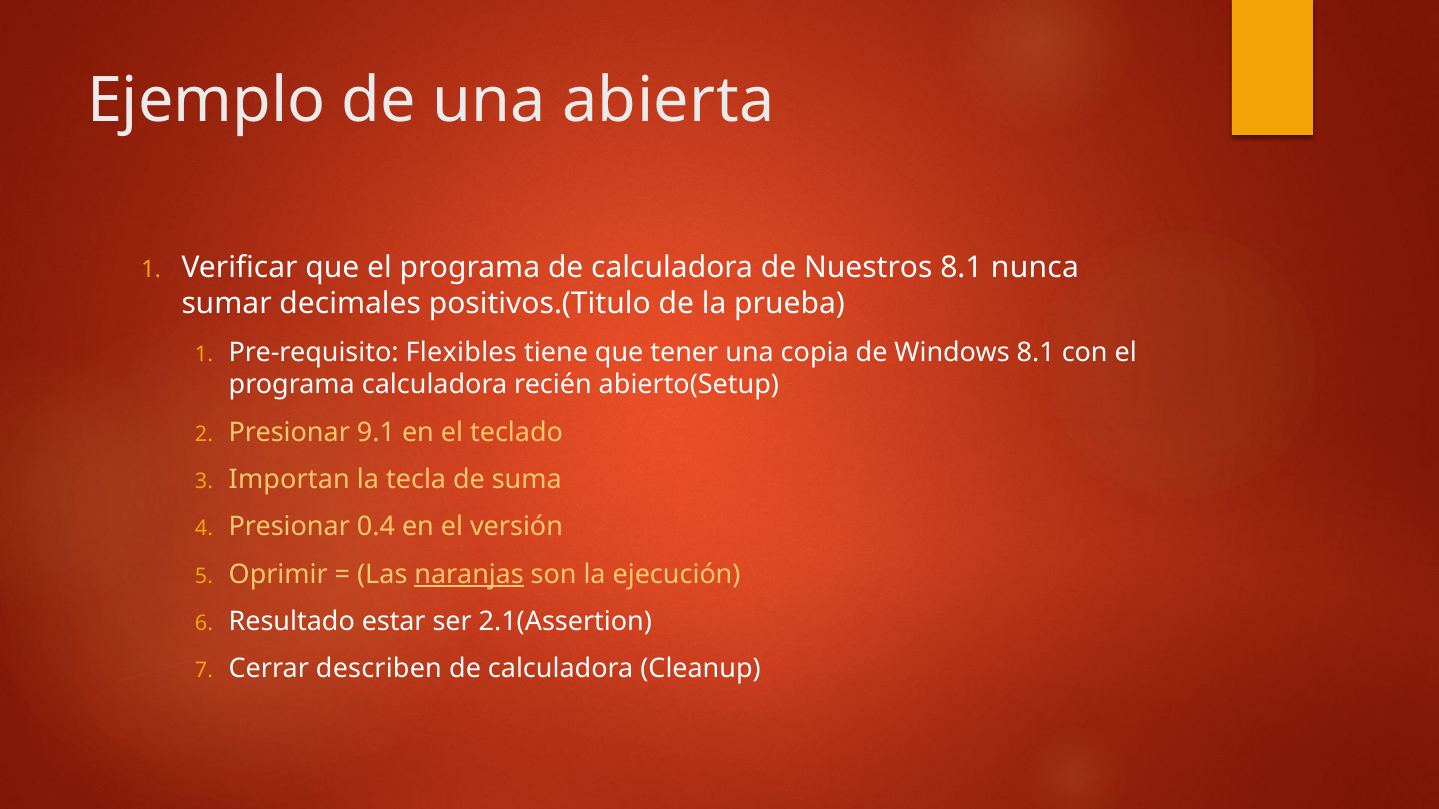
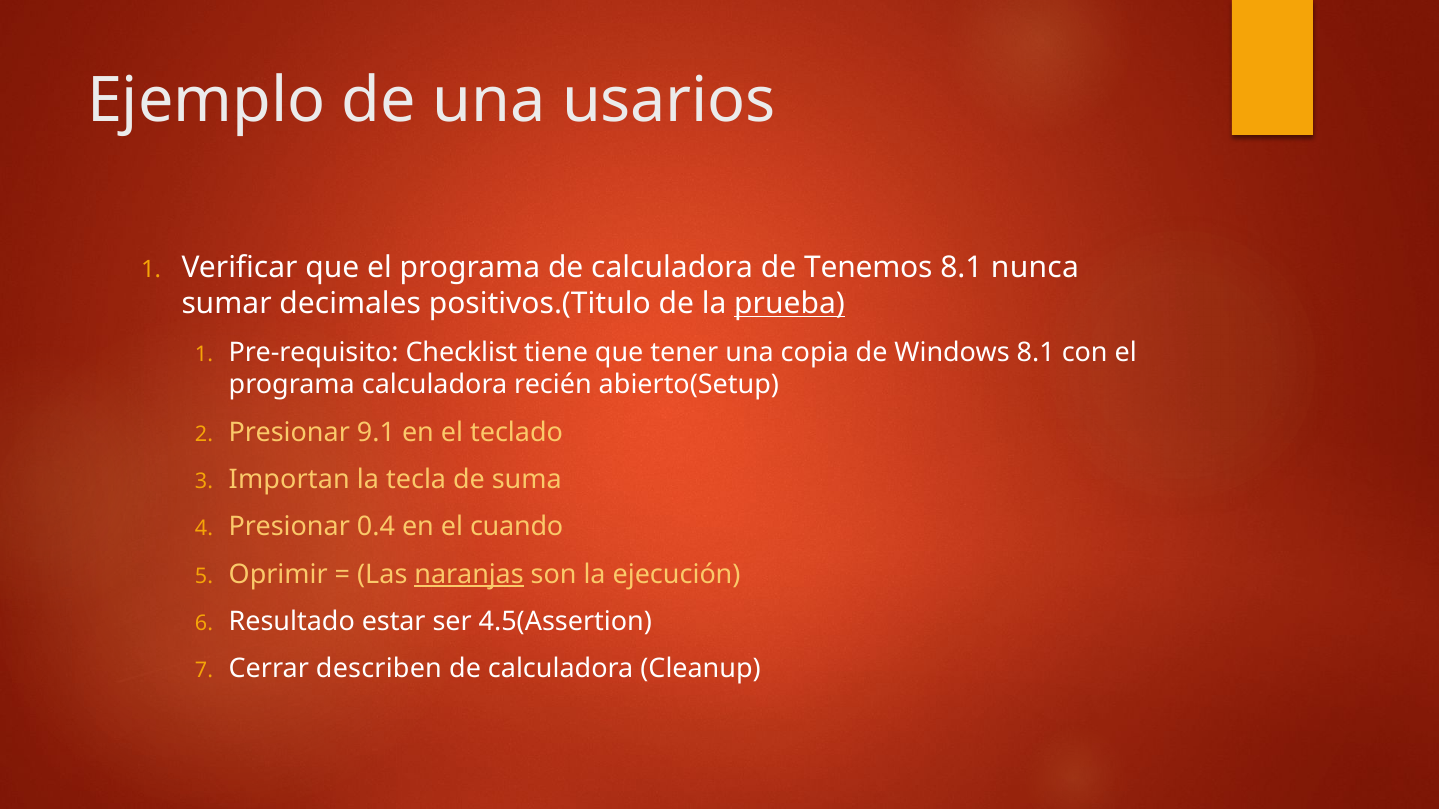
abierta: abierta -> usarios
Nuestros: Nuestros -> Tenemos
prueba underline: none -> present
Flexibles: Flexibles -> Checklist
versión: versión -> cuando
2.1(Assertion: 2.1(Assertion -> 4.5(Assertion
